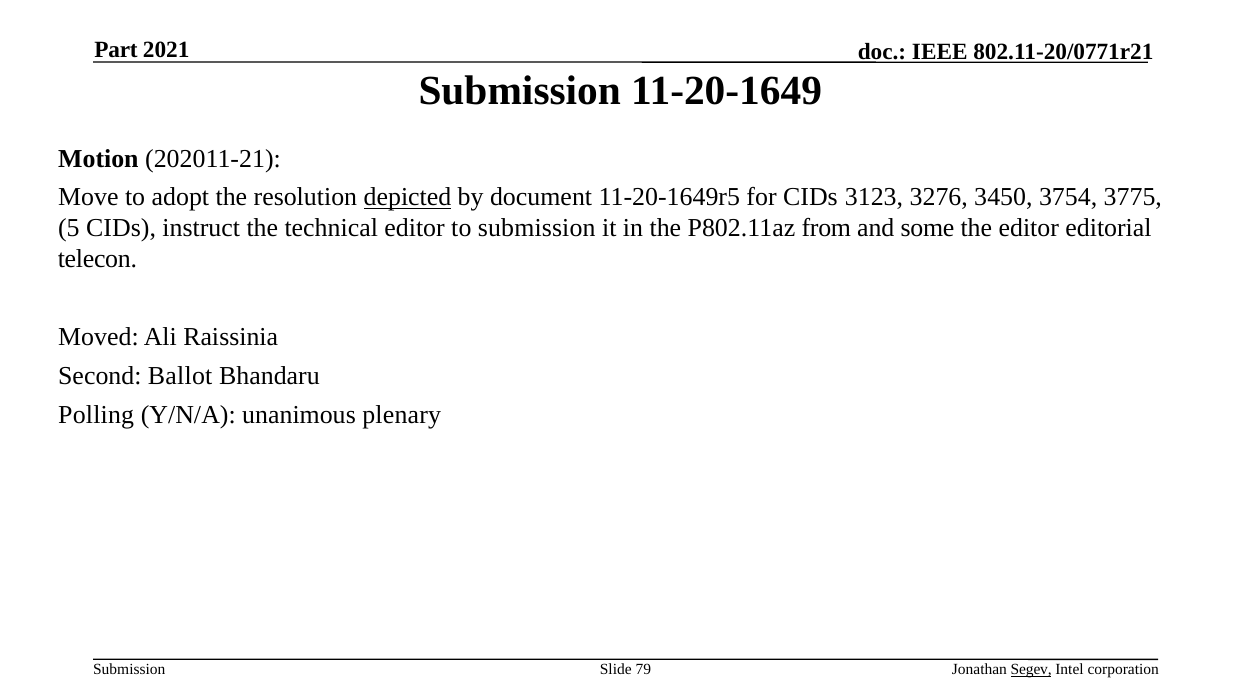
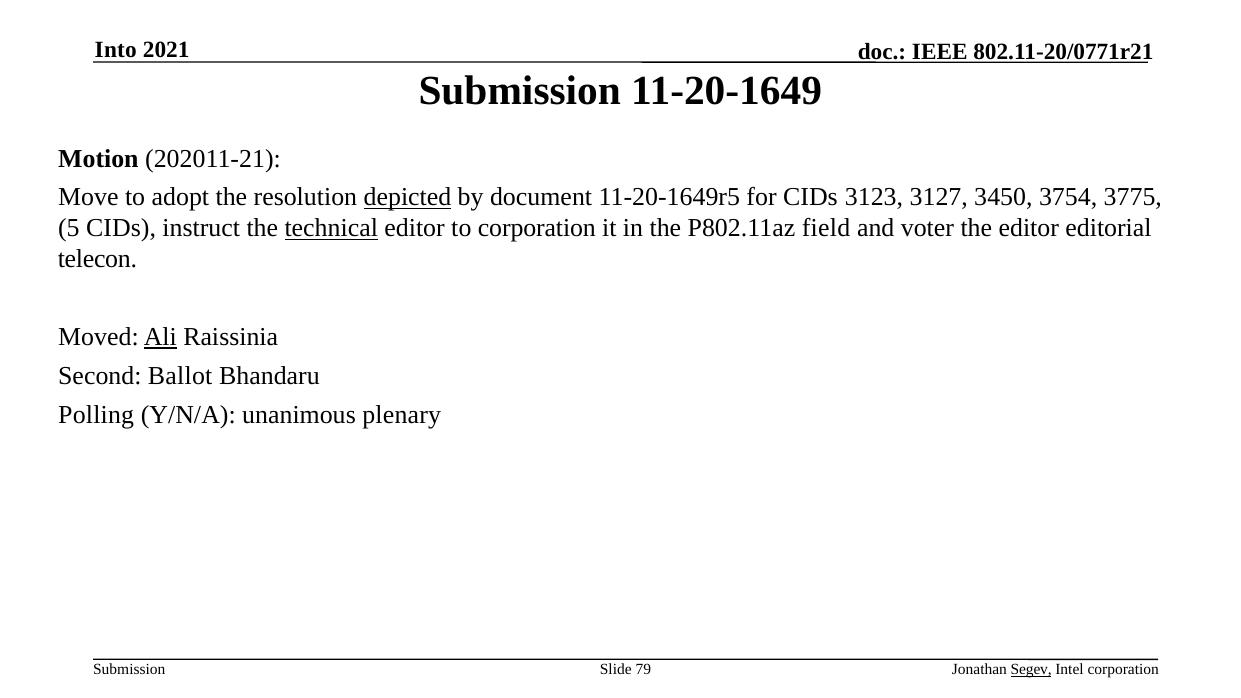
Part: Part -> Into
3276: 3276 -> 3127
technical underline: none -> present
to submission: submission -> corporation
from: from -> field
some: some -> voter
Ali underline: none -> present
